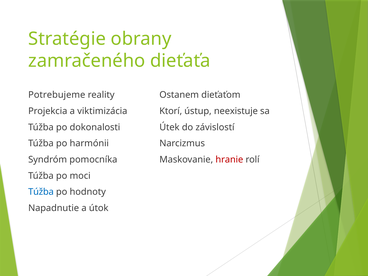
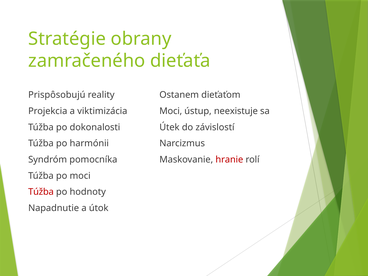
Potrebujeme: Potrebujeme -> Prispôsobujú
Ktorí at (171, 111): Ktorí -> Moci
Túžba at (41, 192) colour: blue -> red
